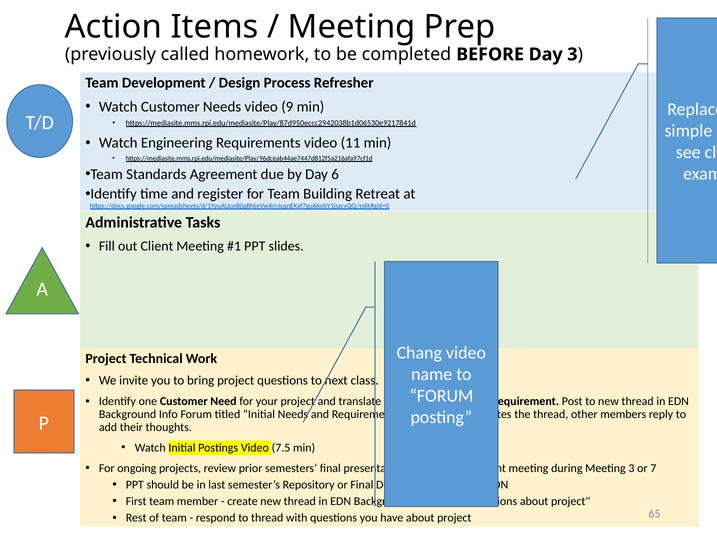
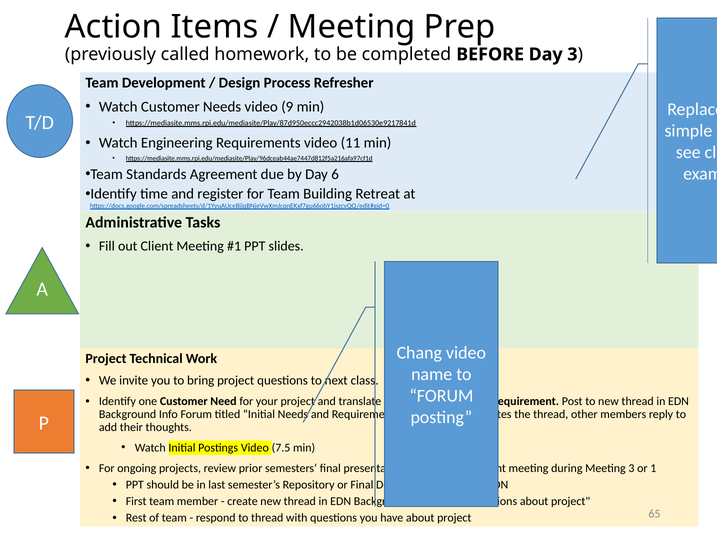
or 7: 7 -> 1
